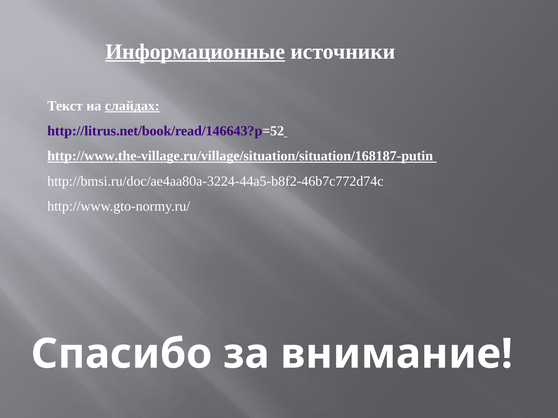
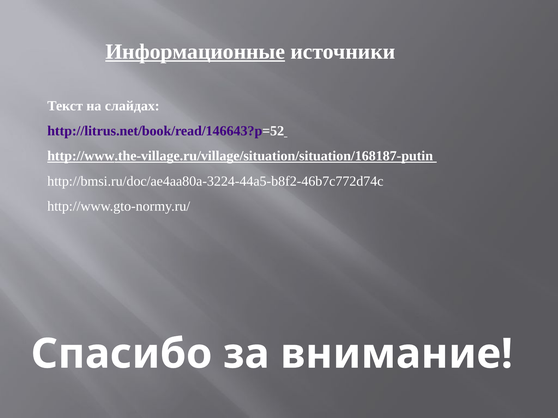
слайдах underline: present -> none
